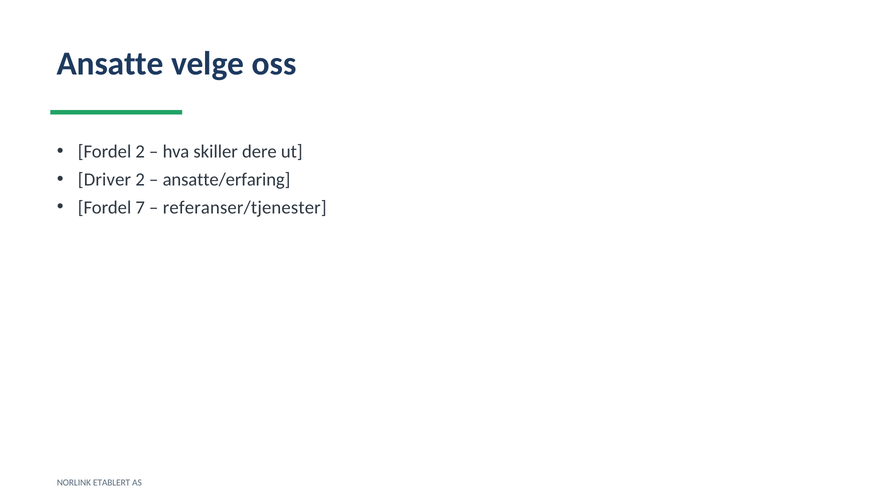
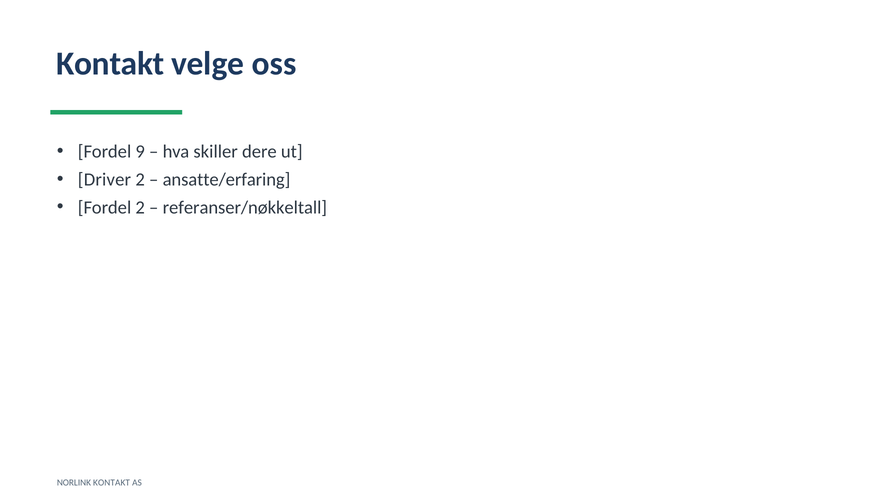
Ansatte at (110, 64): Ansatte -> Kontakt
Fordel 2: 2 -> 9
Fordel 7: 7 -> 2
referanser/tjenester: referanser/tjenester -> referanser/nøkkeltall
NORLINK ETABLERT: ETABLERT -> KONTAKT
